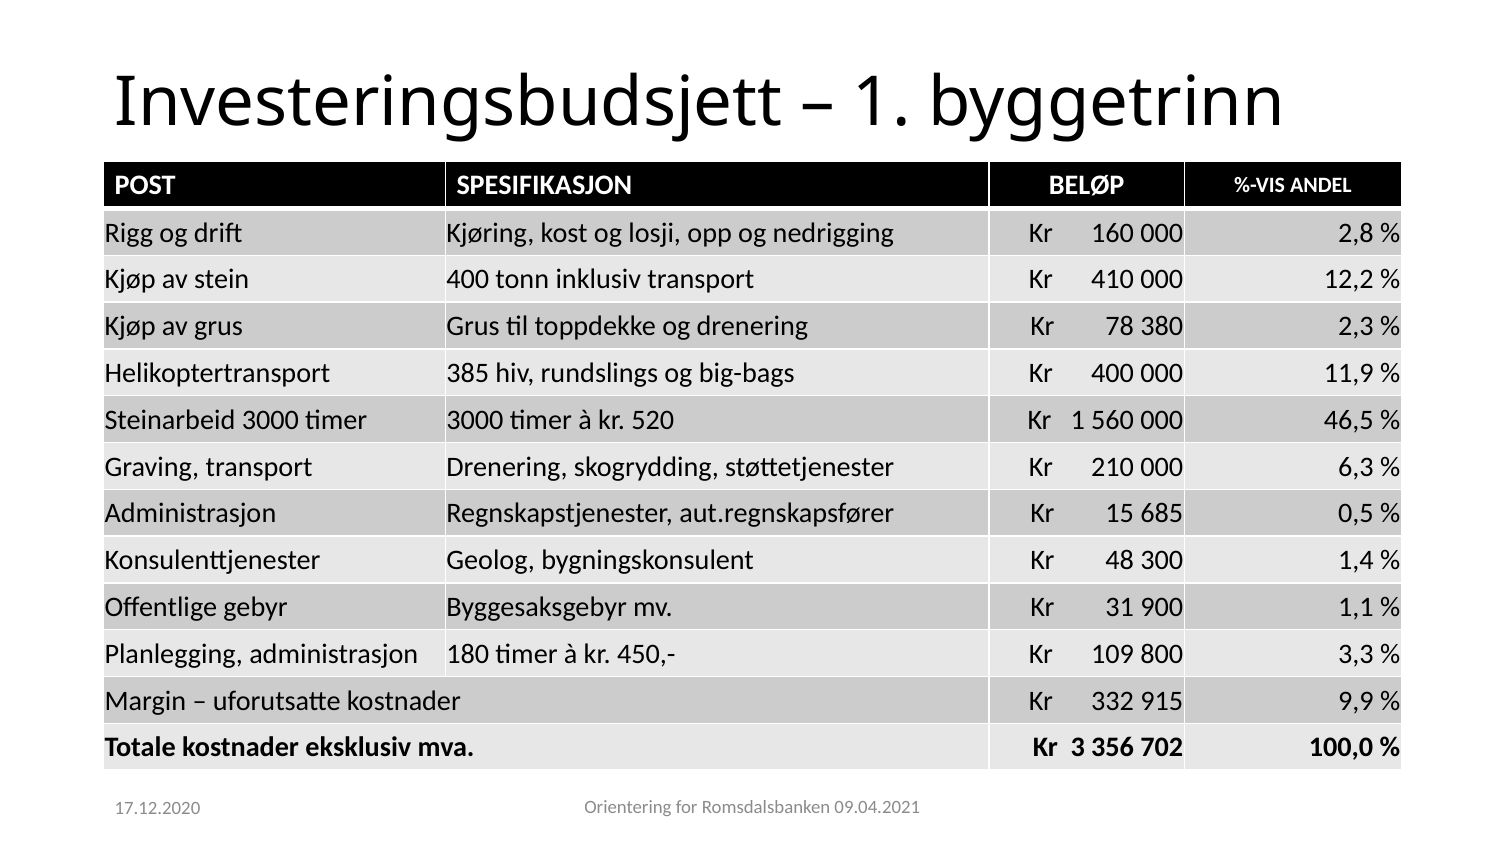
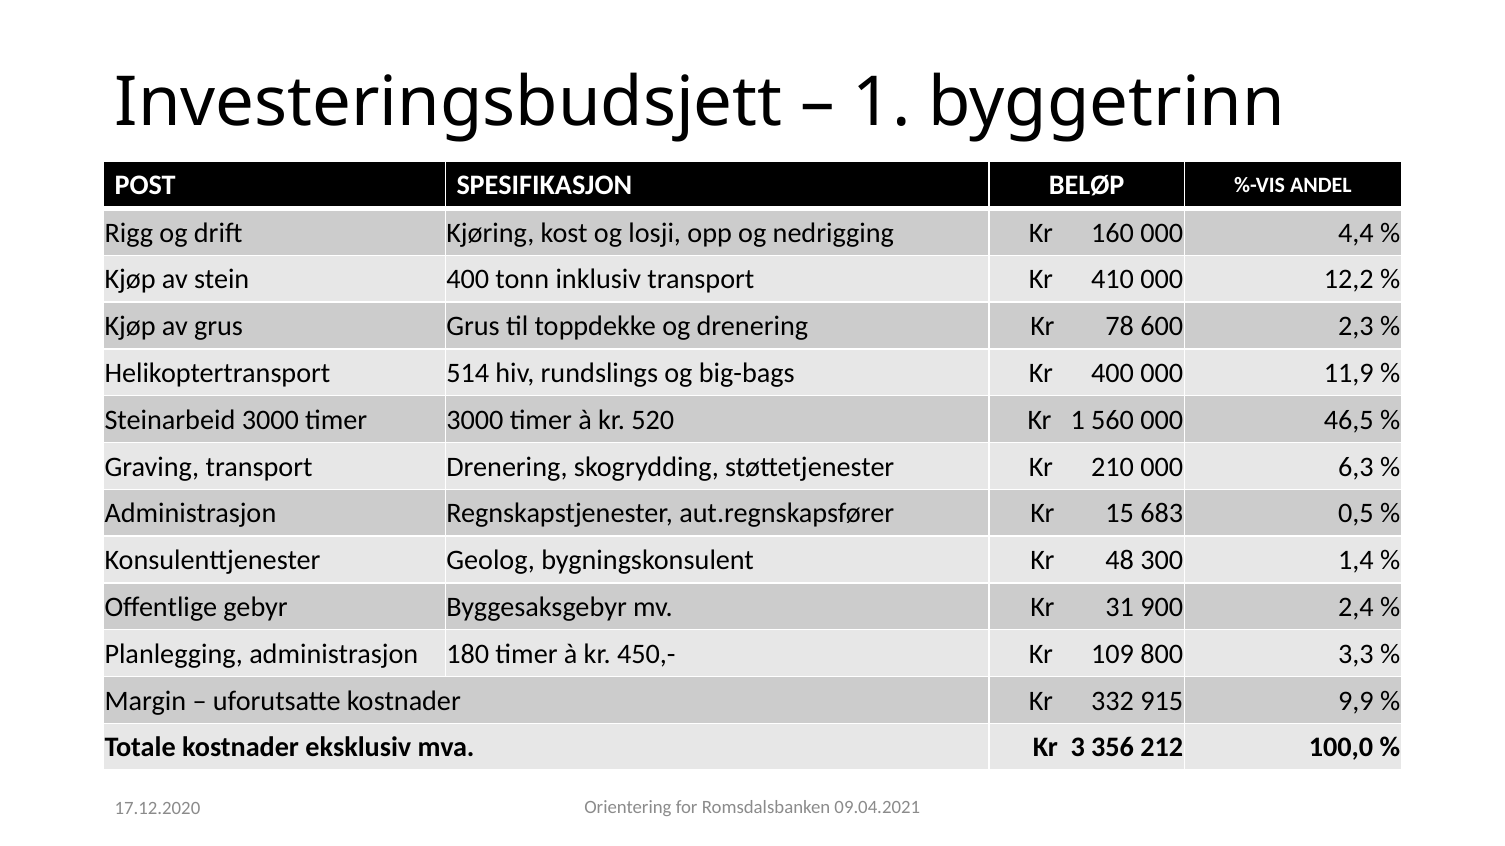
2,8: 2,8 -> 4,4
380: 380 -> 600
385: 385 -> 514
685: 685 -> 683
1,1: 1,1 -> 2,4
702: 702 -> 212
